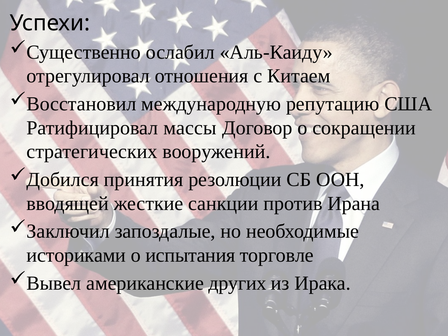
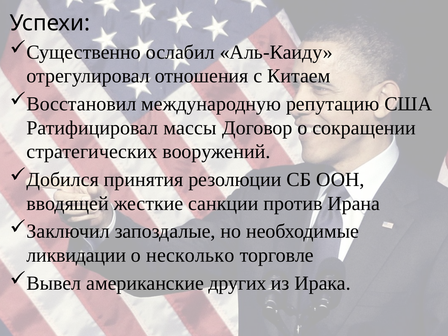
историками: историками -> ликвидации
испытания: испытания -> несколько
